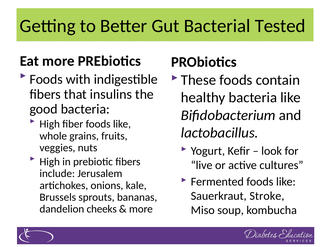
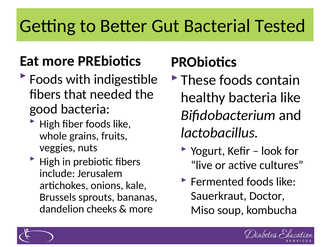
insulins: insulins -> needed
Stroke: Stroke -> Doctor
